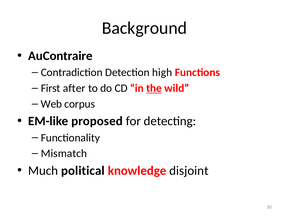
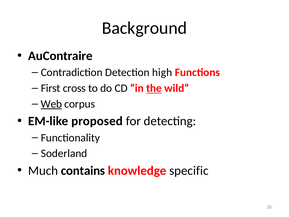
after: after -> cross
Web underline: none -> present
Mismatch: Mismatch -> Soderland
political: political -> contains
disjoint: disjoint -> specific
